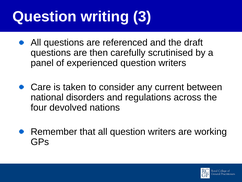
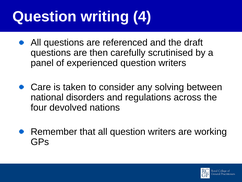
3: 3 -> 4
current: current -> solving
